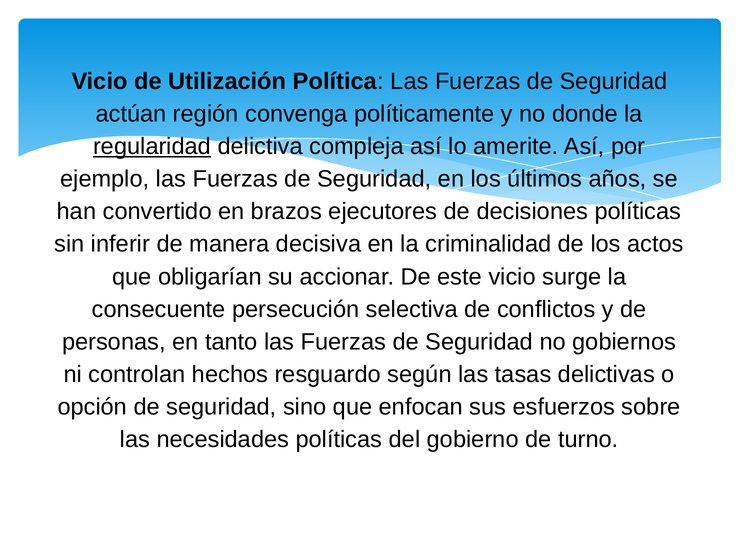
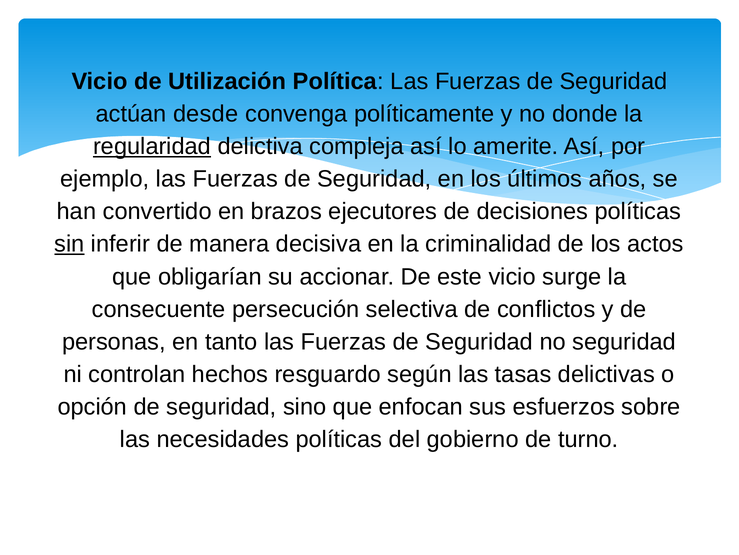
región: región -> desde
sin underline: none -> present
no gobiernos: gobiernos -> seguridad
